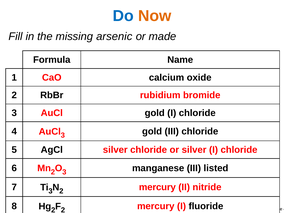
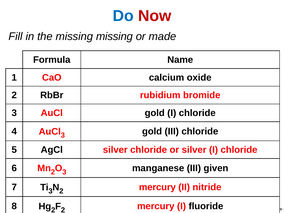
Now colour: orange -> red
missing arsenic: arsenic -> missing
listed: listed -> given
